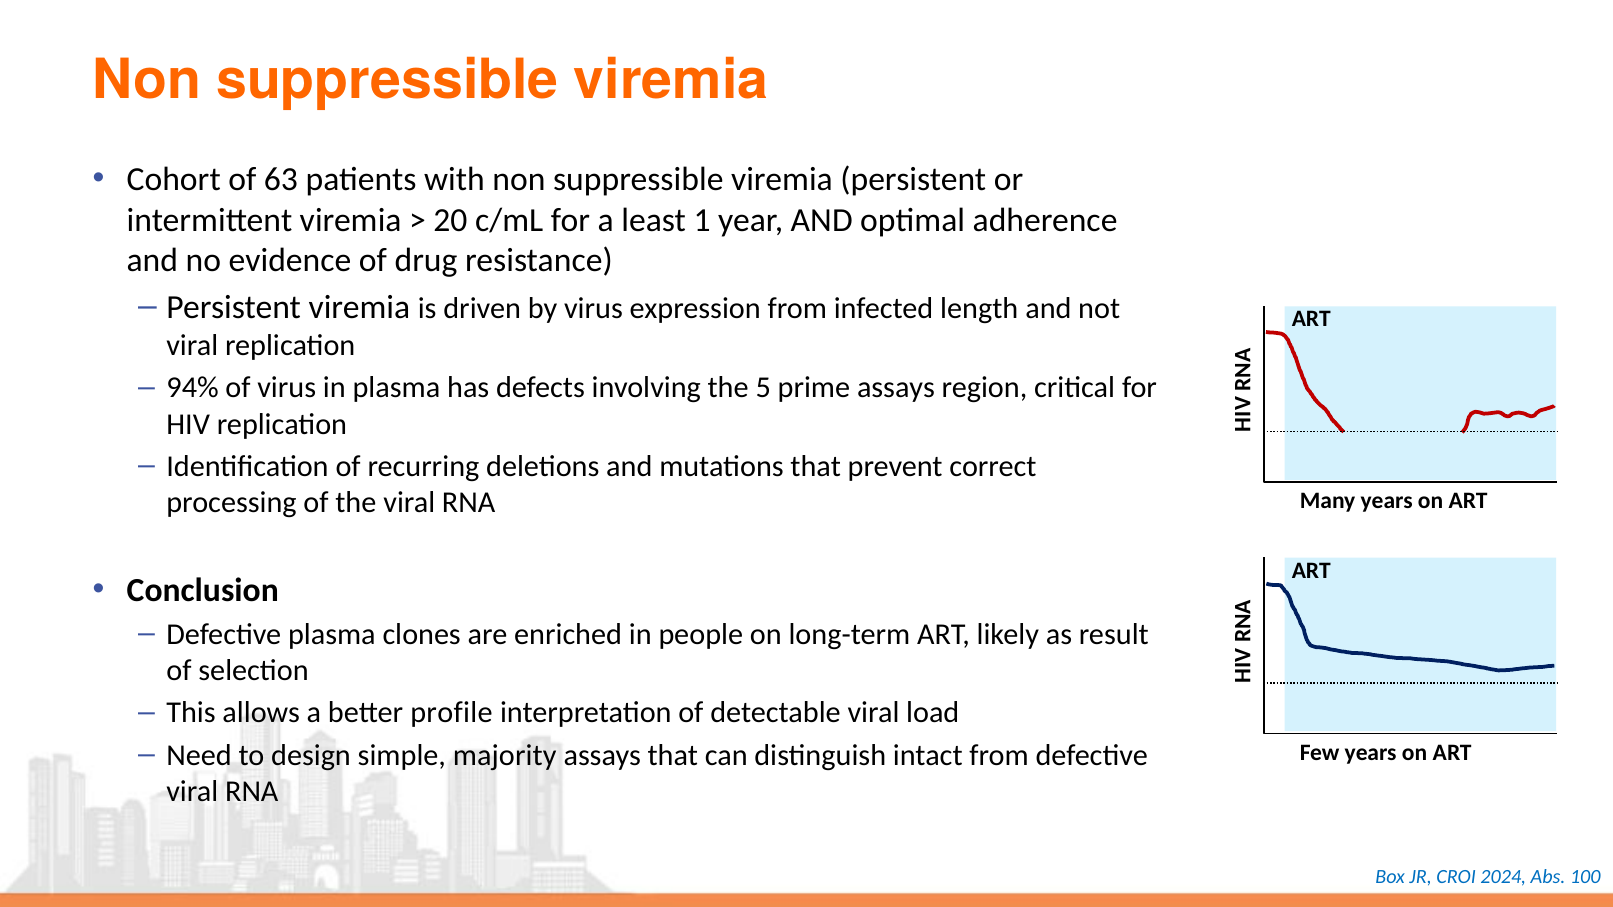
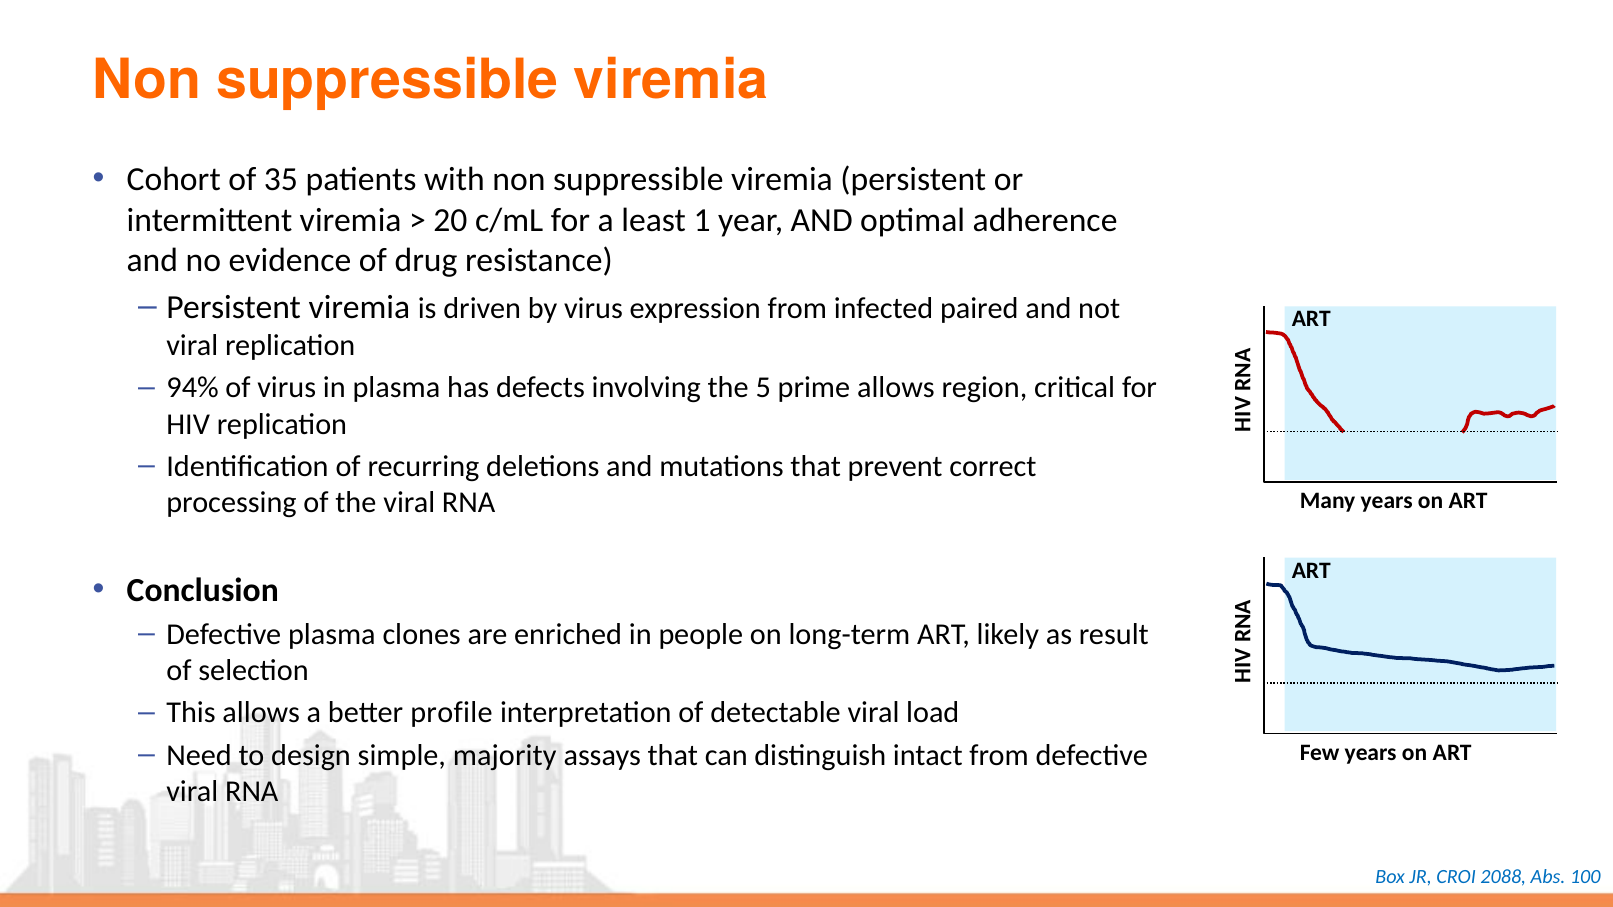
63: 63 -> 35
length: length -> paired
prime assays: assays -> allows
2024: 2024 -> 2088
